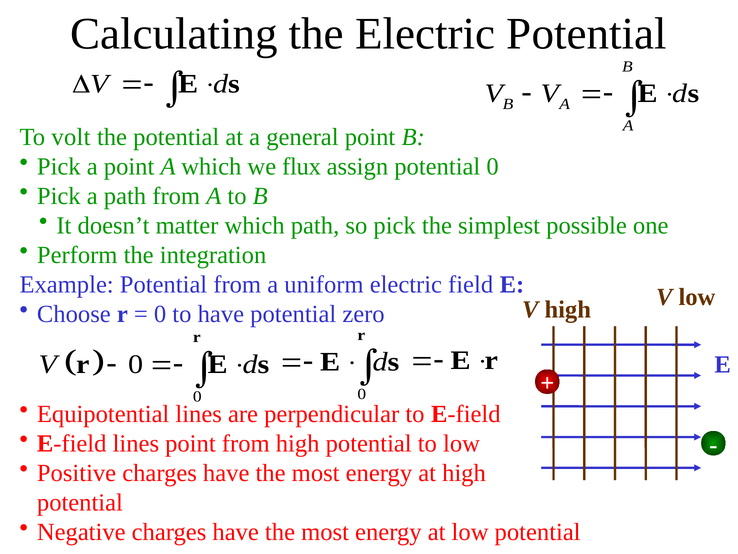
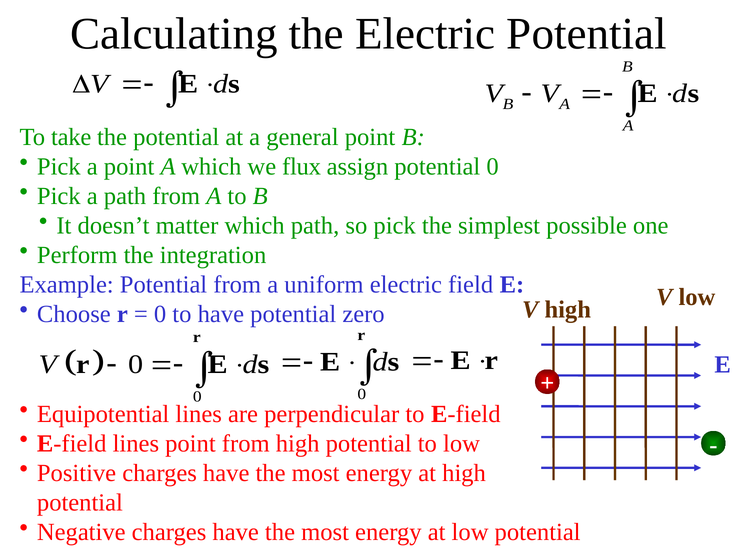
volt: volt -> take
